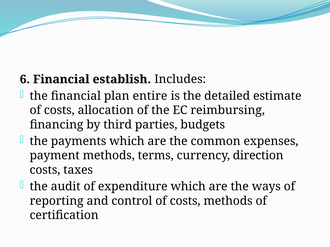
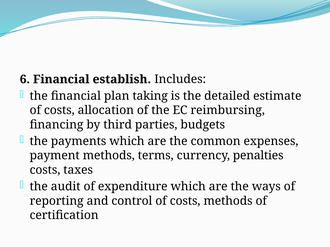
entire: entire -> taking
direction: direction -> penalties
